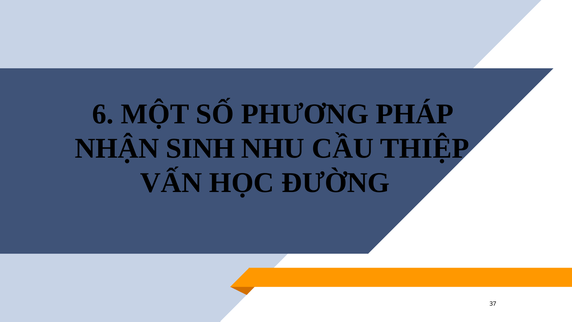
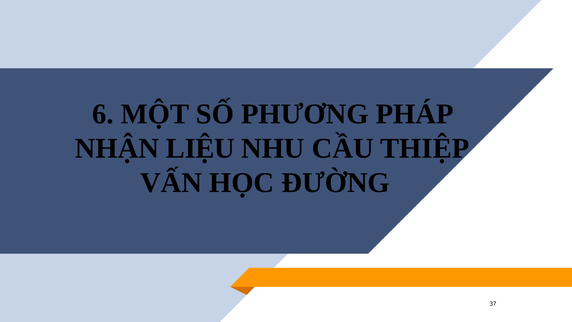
SINH: SINH -> LIỆU
